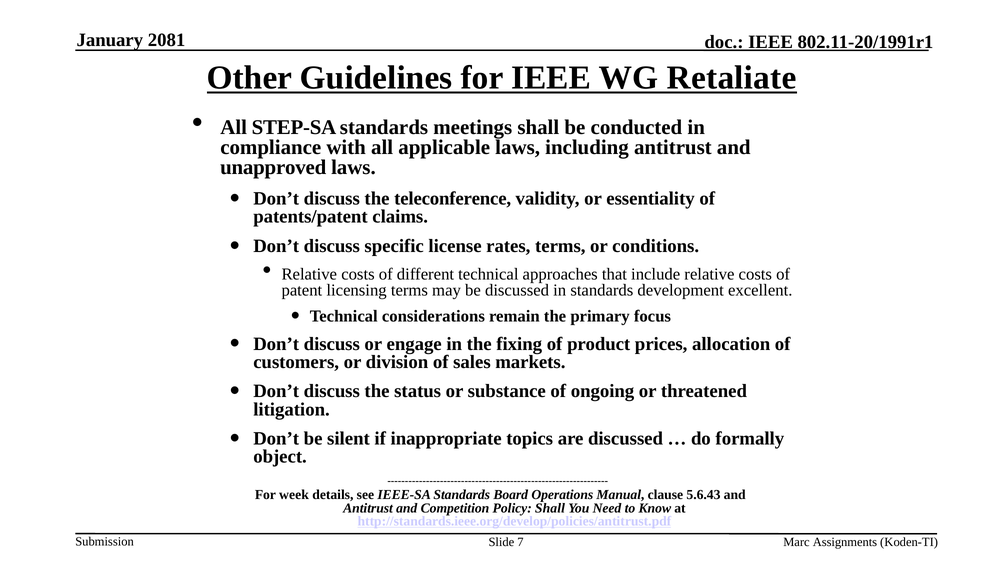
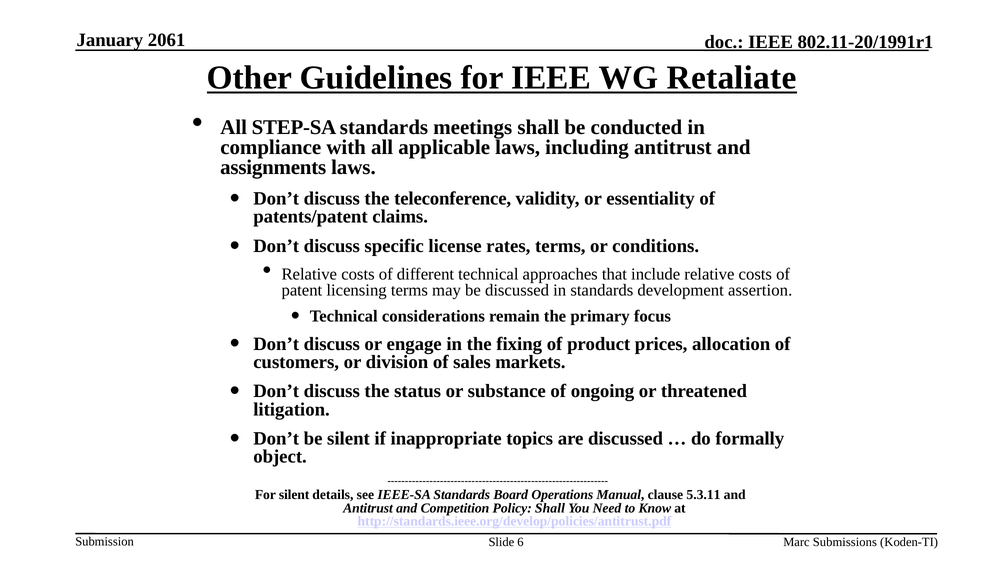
2081: 2081 -> 2061
unapproved: unapproved -> assignments
excellent: excellent -> assertion
For week: week -> silent
5.6.43: 5.6.43 -> 5.3.11
7: 7 -> 6
Assignments: Assignments -> Submissions
